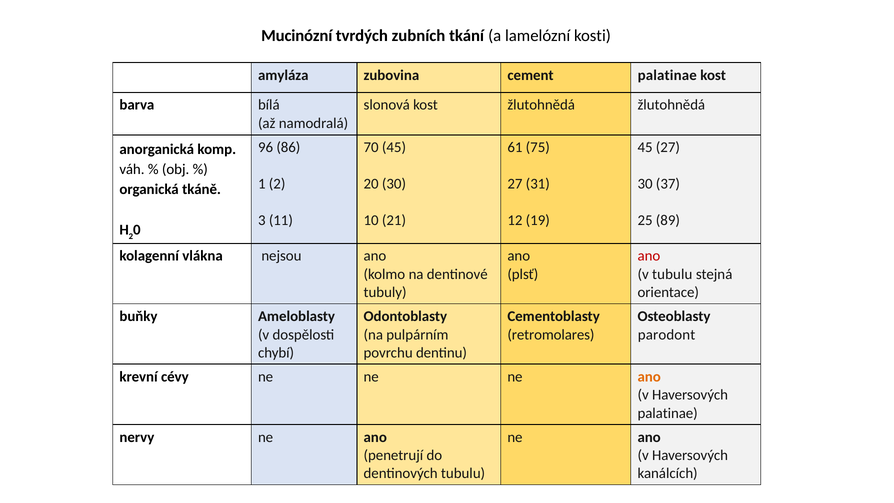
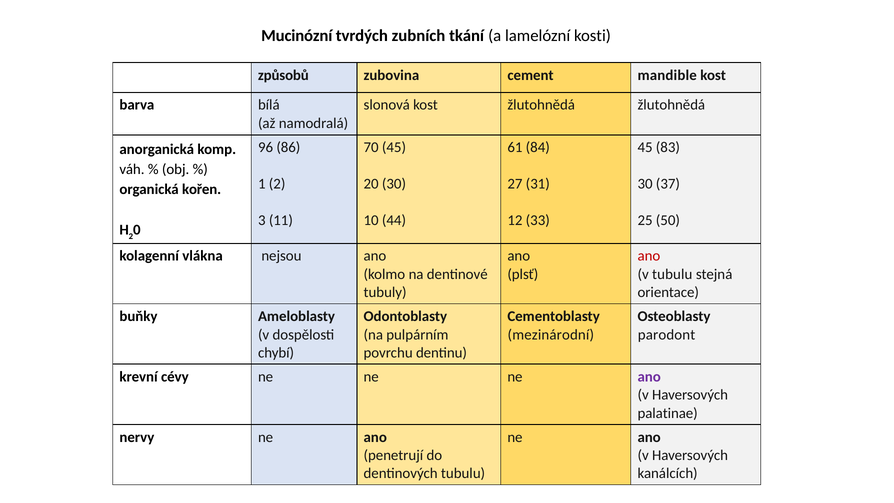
amyláza: amyláza -> způsobů
cement palatinae: palatinae -> mandible
75: 75 -> 84
45 27: 27 -> 83
tkáně: tkáně -> kořen
21: 21 -> 44
19: 19 -> 33
89: 89 -> 50
retromolares: retromolares -> mezinárodní
ano at (649, 377) colour: orange -> purple
